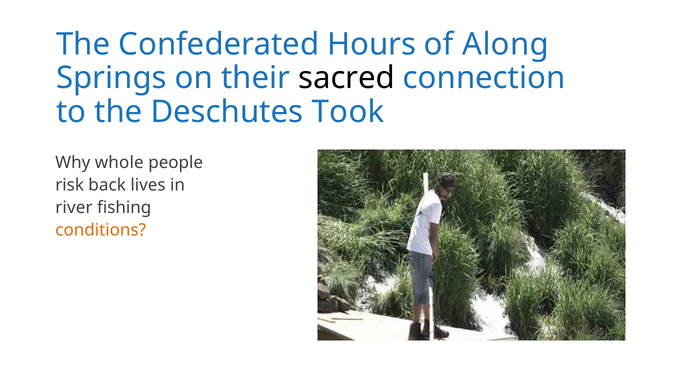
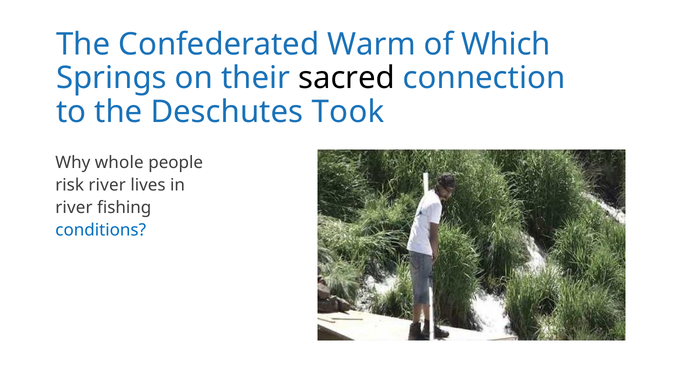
Hours: Hours -> Warm
Along: Along -> Which
risk back: back -> river
conditions colour: orange -> blue
